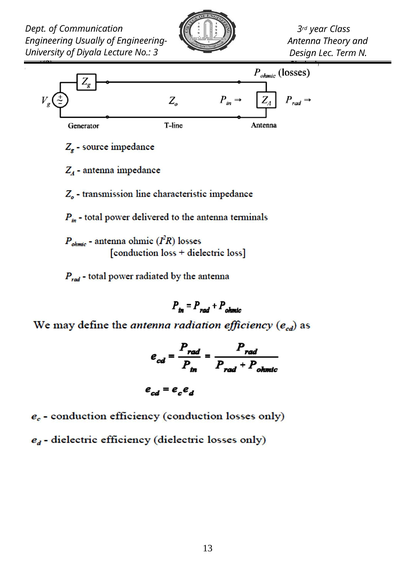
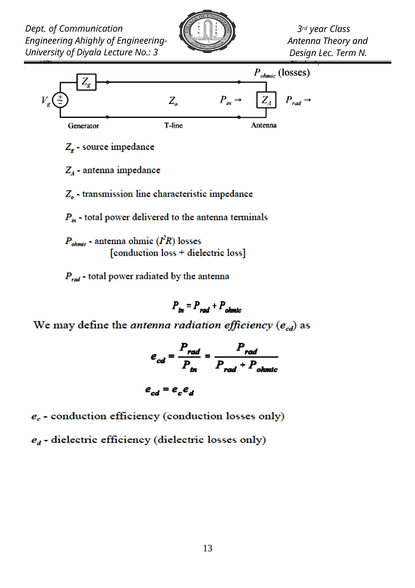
Usually: Usually -> Ahighly
